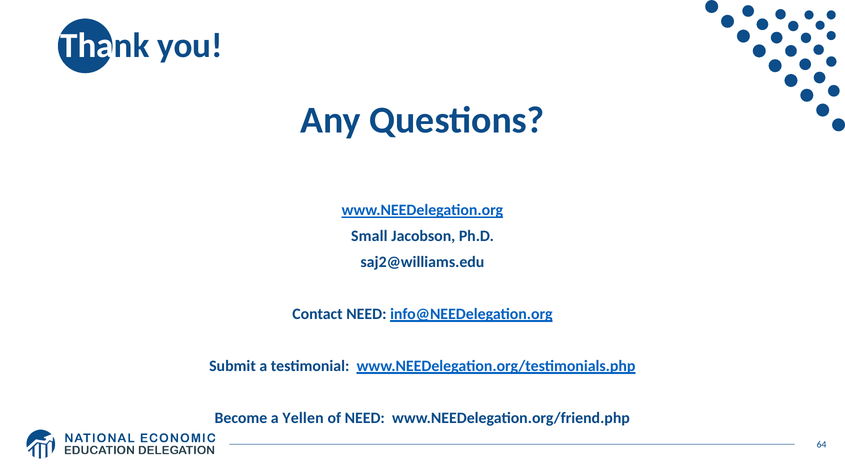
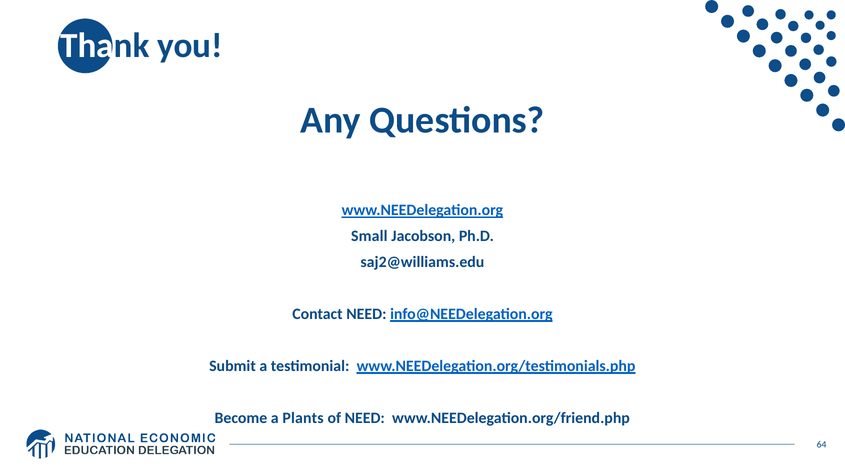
Yellen: Yellen -> Plants
